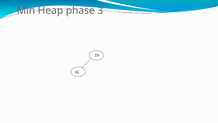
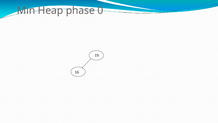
3: 3 -> 0
